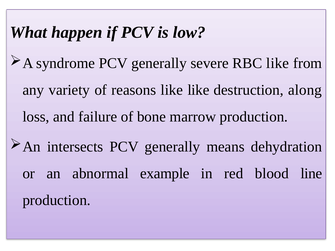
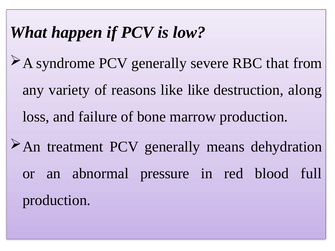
RBC like: like -> that
intersects: intersects -> treatment
example: example -> pressure
line: line -> full
